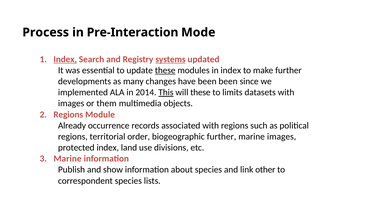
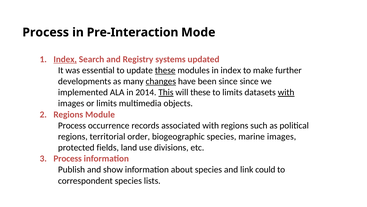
systems underline: present -> none
changes underline: none -> present
been been: been -> since
with at (286, 92) underline: none -> present
or them: them -> limits
Already at (72, 125): Already -> Process
biogeographic further: further -> species
protected index: index -> fields
Marine at (68, 158): Marine -> Process
other: other -> could
